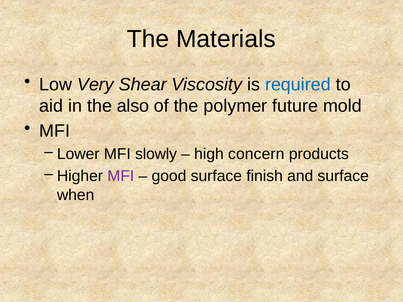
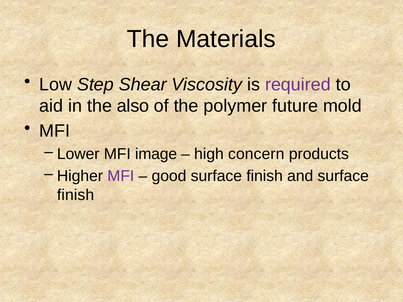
Very: Very -> Step
required colour: blue -> purple
slowly: slowly -> image
when at (76, 195): when -> finish
